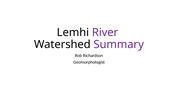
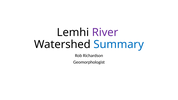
Summary colour: purple -> blue
